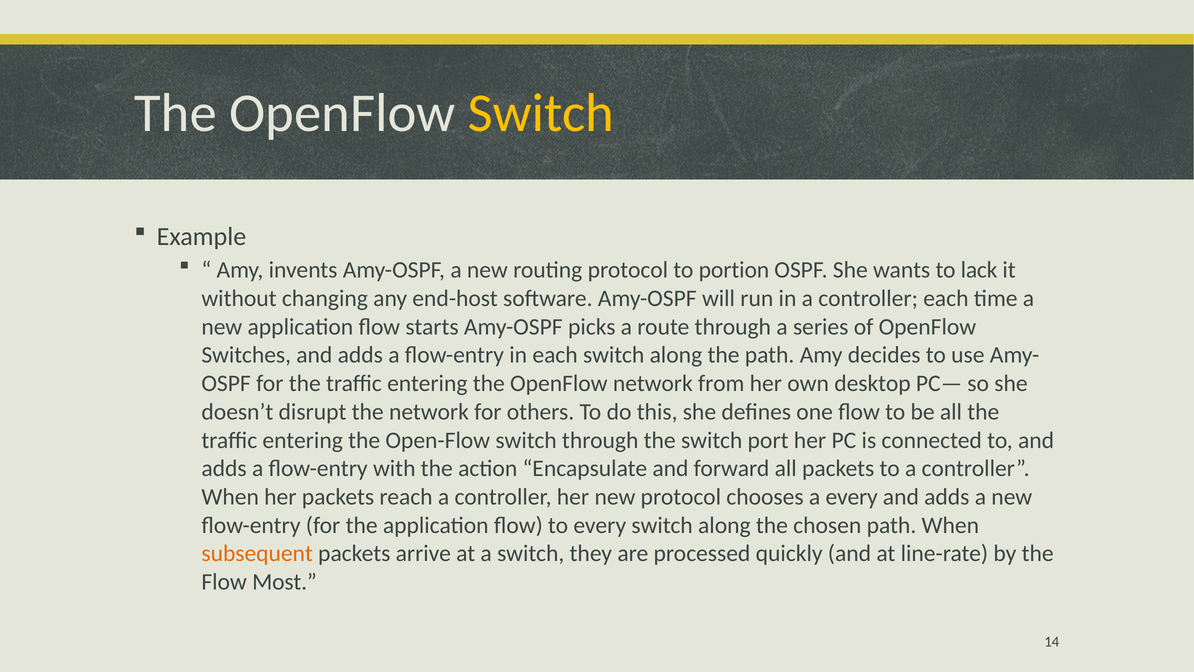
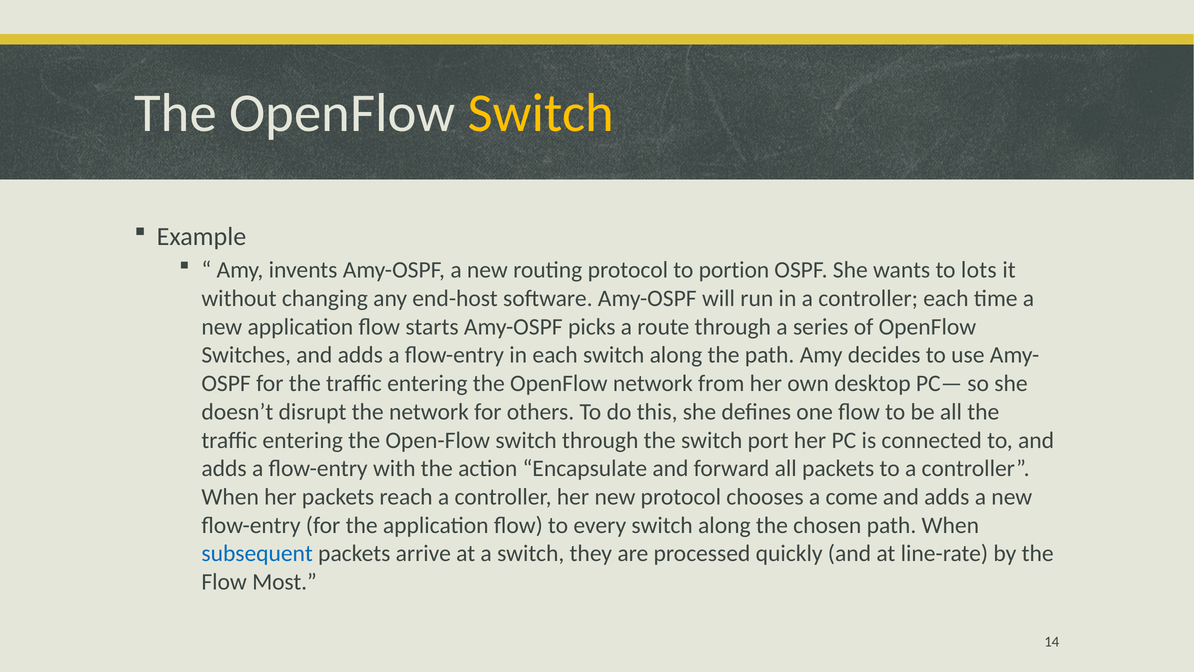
lack: lack -> lots
a every: every -> come
subsequent colour: orange -> blue
